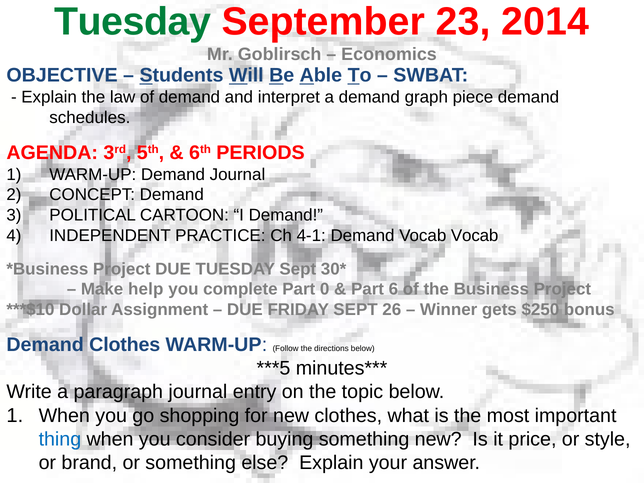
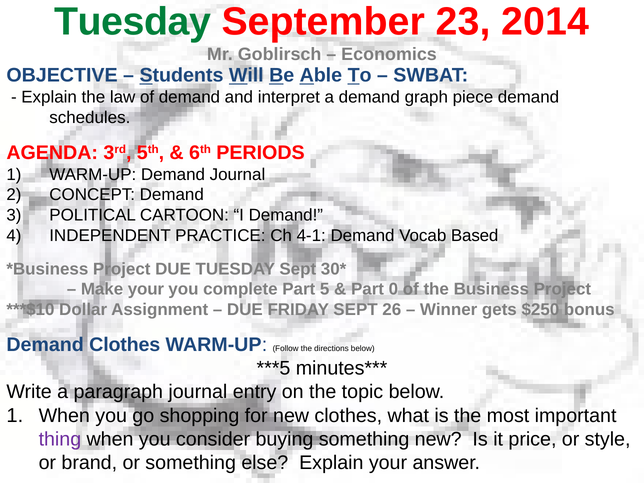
Vocab Vocab: Vocab -> Based
Make help: help -> your
0: 0 -> 5
6: 6 -> 0
thing colour: blue -> purple
